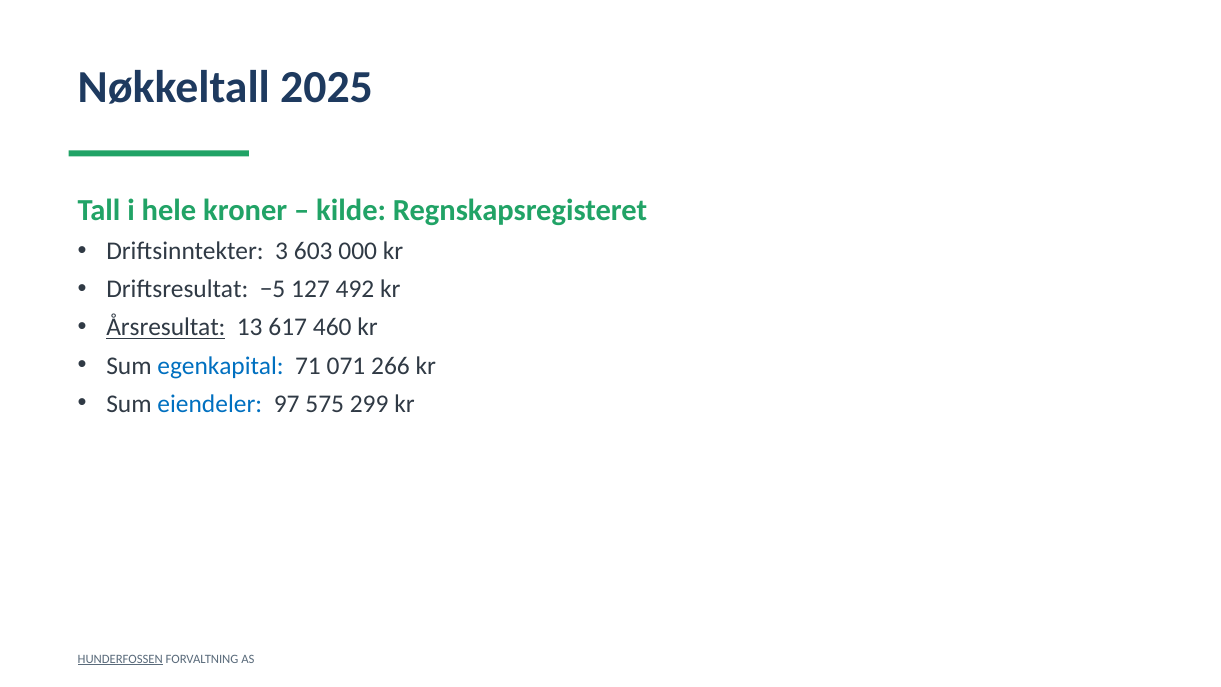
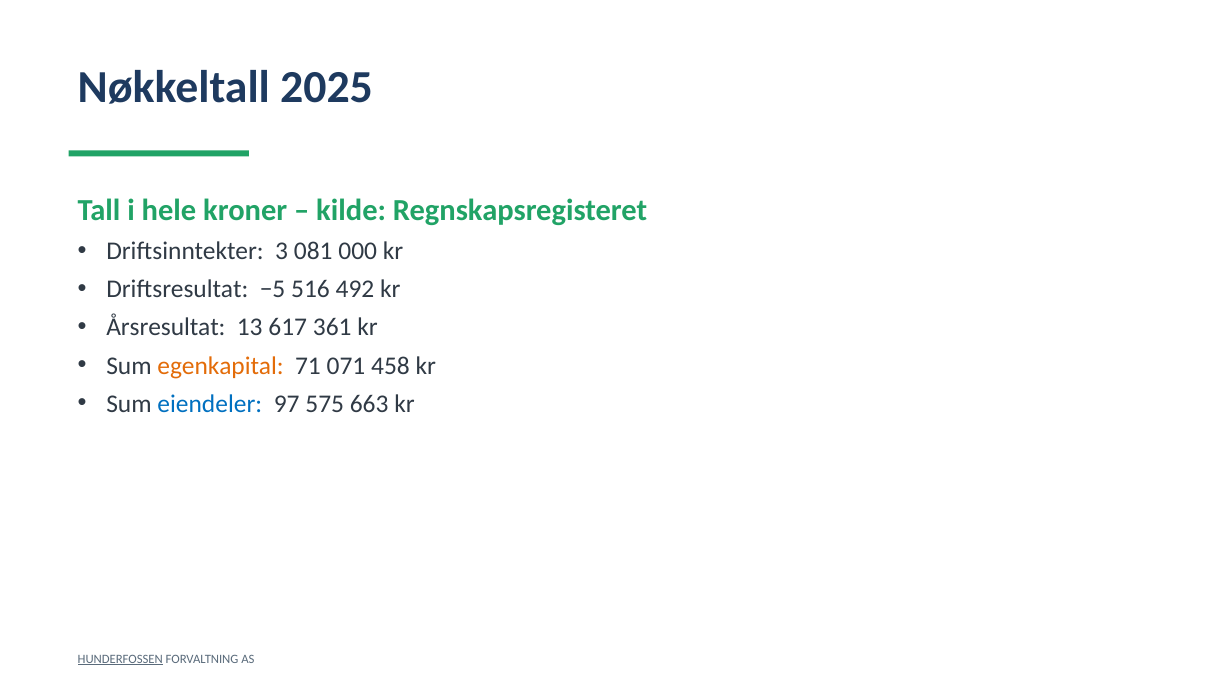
603: 603 -> 081
127: 127 -> 516
Årsresultat underline: present -> none
460: 460 -> 361
egenkapital colour: blue -> orange
266: 266 -> 458
299: 299 -> 663
